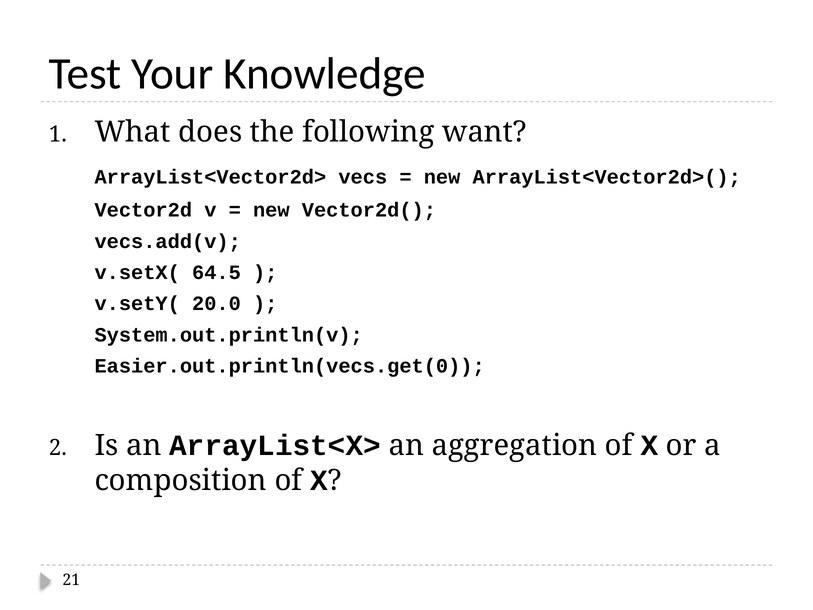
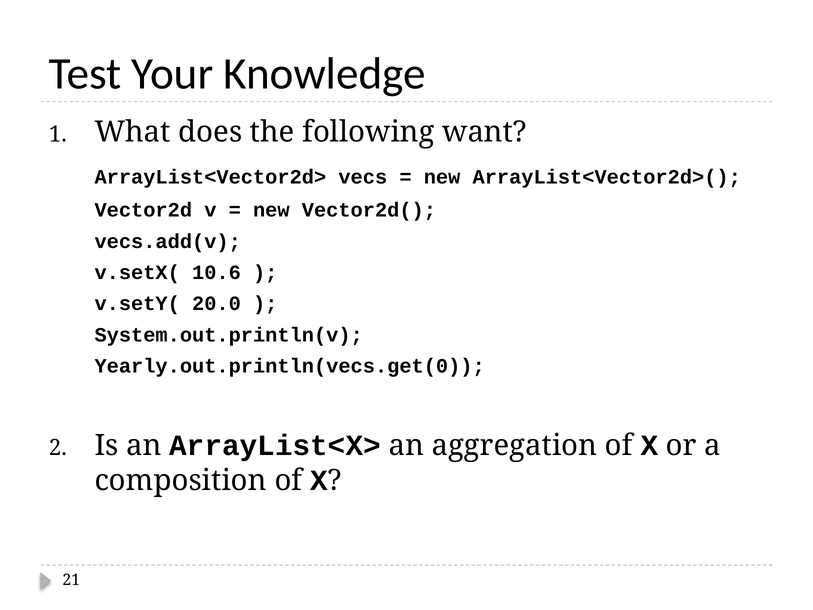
64.5: 64.5 -> 10.6
Easier.out.println(vecs.get(0: Easier.out.println(vecs.get(0 -> Yearly.out.println(vecs.get(0
